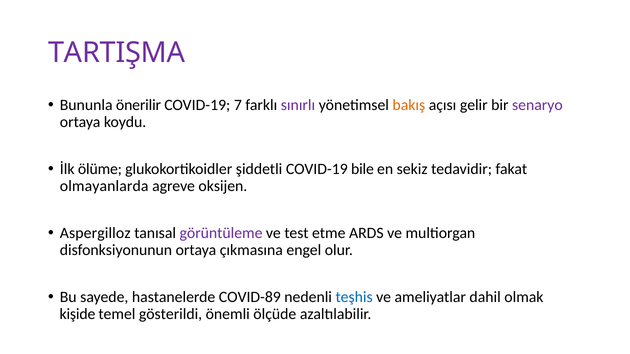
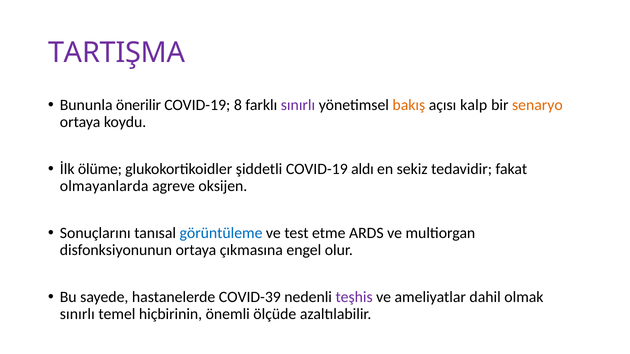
7: 7 -> 8
gelir: gelir -> kalp
senaryo colour: purple -> orange
bile: bile -> aldı
Aspergilloz: Aspergilloz -> Sonuçlarını
görüntüleme colour: purple -> blue
COVID-89: COVID-89 -> COVID-39
teşhis colour: blue -> purple
kişide at (77, 315): kişide -> sınırlı
gösterildi: gösterildi -> hiçbirinin
